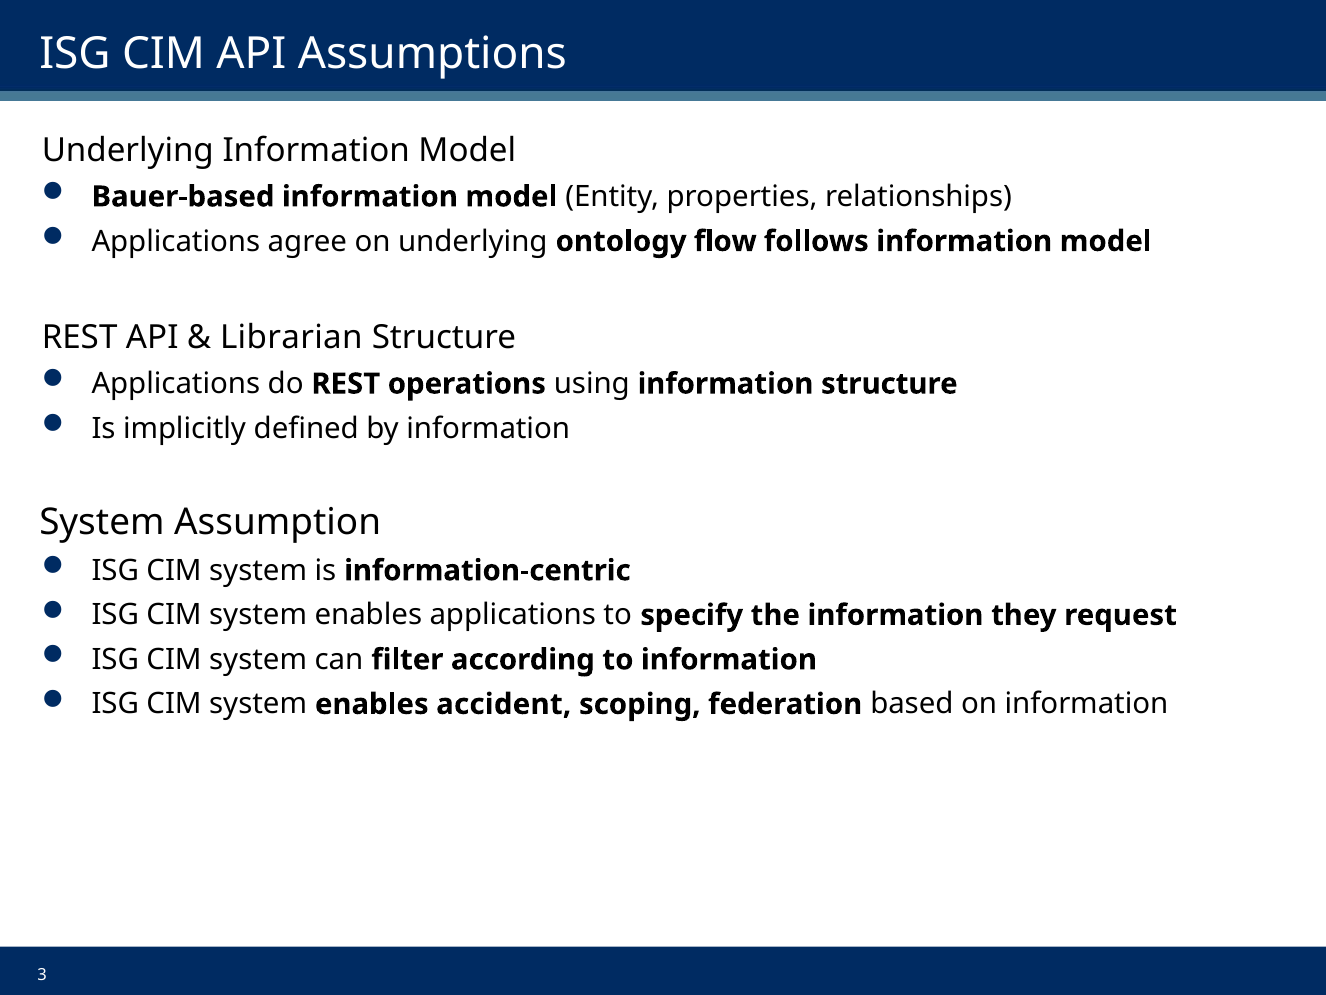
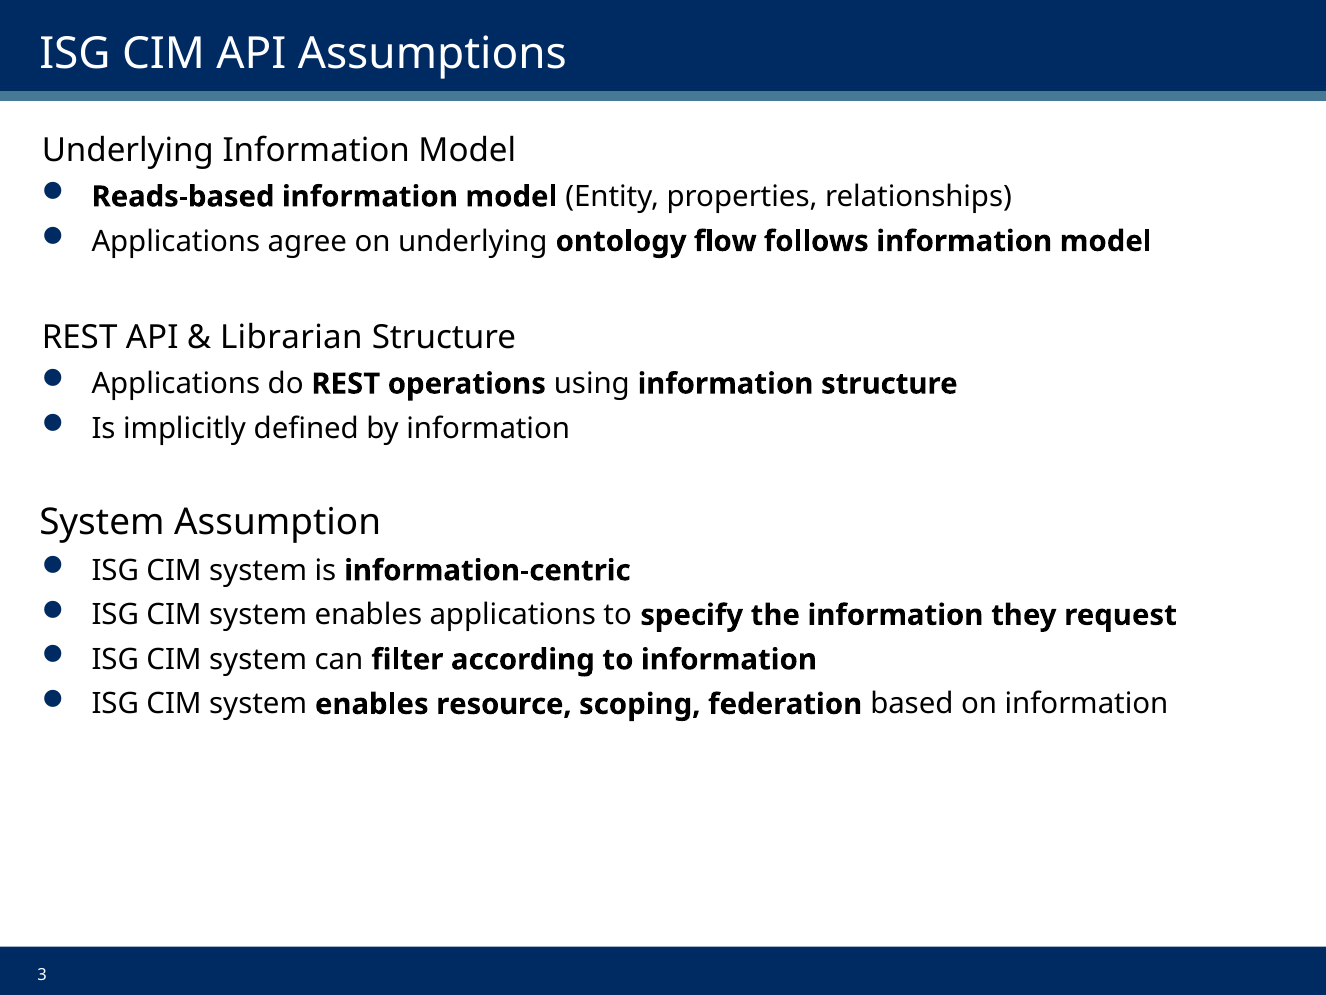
Bauer-based: Bauer-based -> Reads-based
accident: accident -> resource
